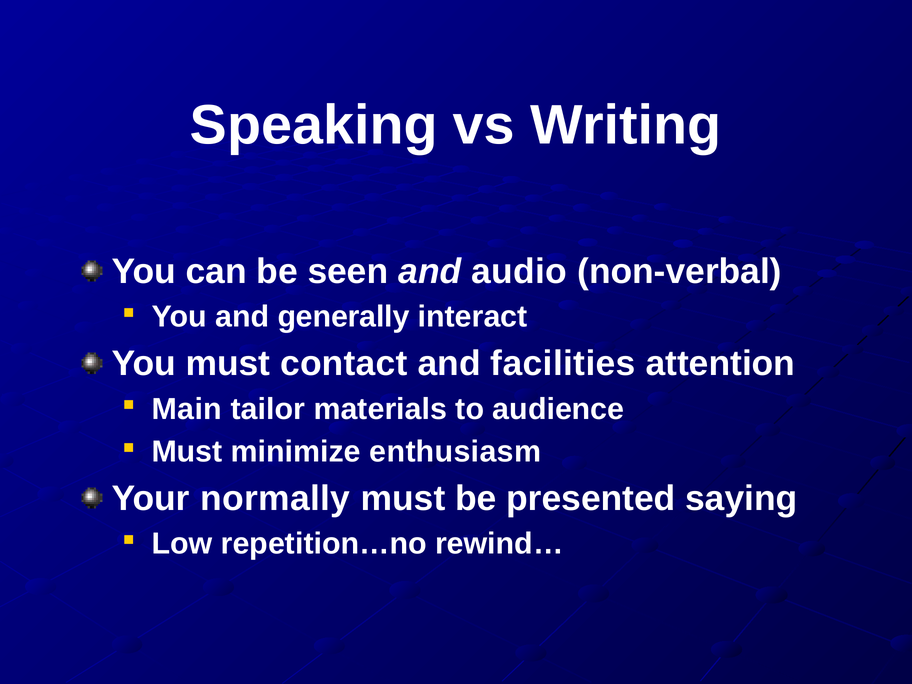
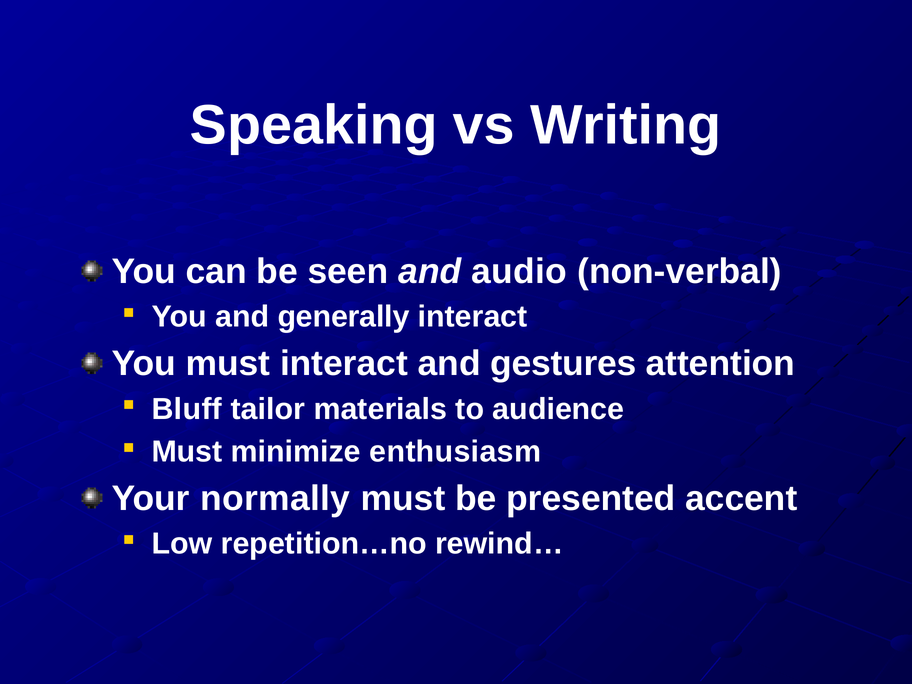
must contact: contact -> interact
facilities: facilities -> gestures
Main: Main -> Bluff
saying: saying -> accent
